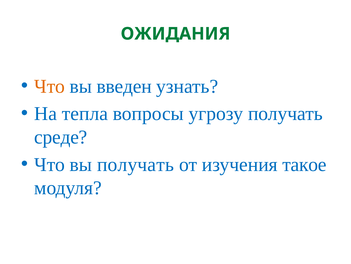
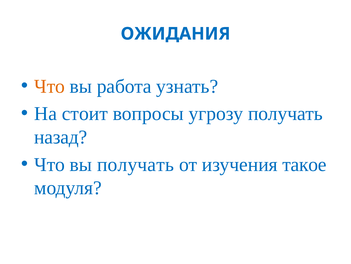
ОЖИДАНИЯ colour: green -> blue
введен: введен -> работа
тепла: тепла -> стоит
среде: среде -> назад
